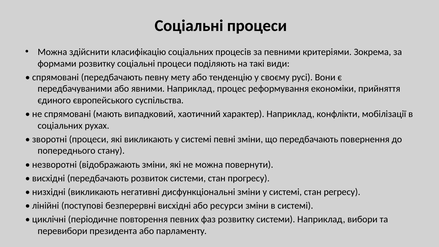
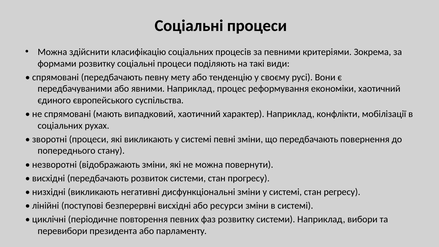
економіки прийняття: прийняття -> хаотичний
